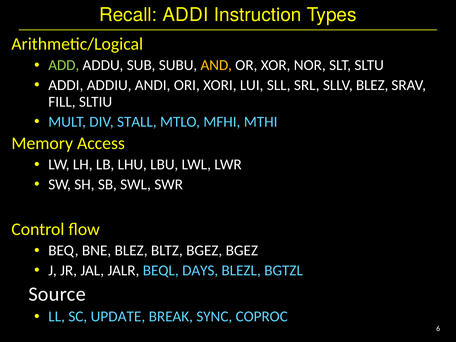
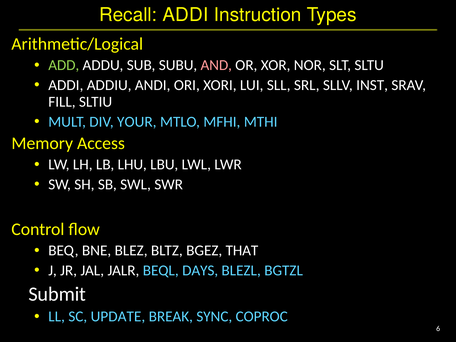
AND colour: yellow -> pink
SLLV BLEZ: BLEZ -> INST
STALL: STALL -> YOUR
BGEZ BGEZ: BGEZ -> THAT
Source: Source -> Submit
